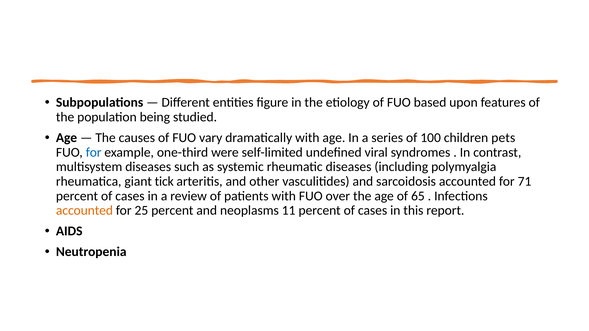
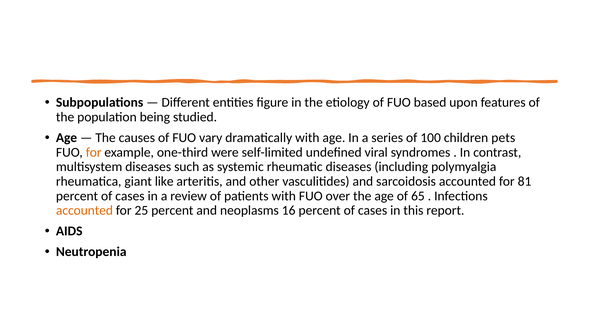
for at (94, 152) colour: blue -> orange
tick: tick -> like
71: 71 -> 81
11: 11 -> 16
